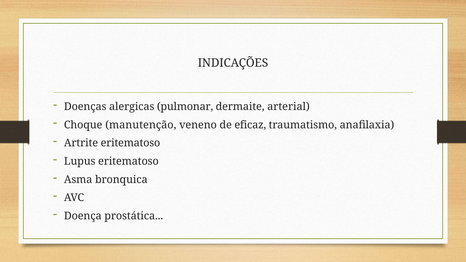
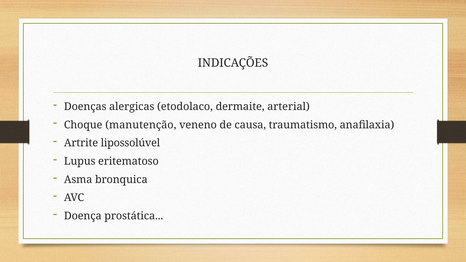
pulmonar: pulmonar -> etodolaco
eficaz: eficaz -> causa
Artrite eritematoso: eritematoso -> lipossolúvel
